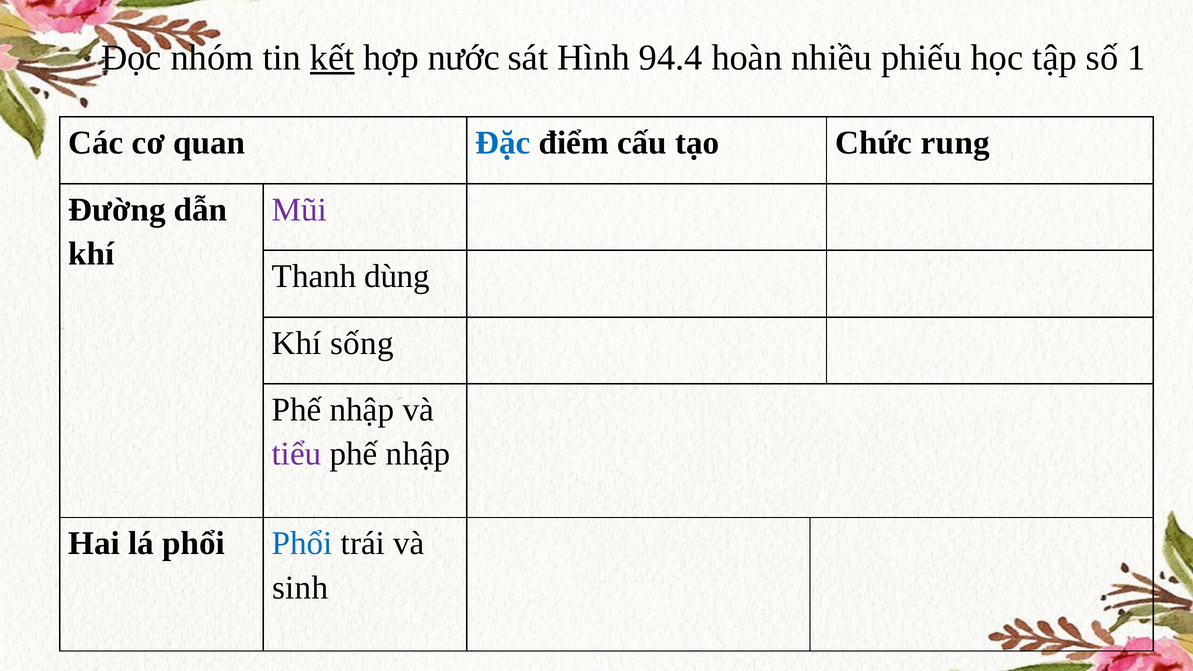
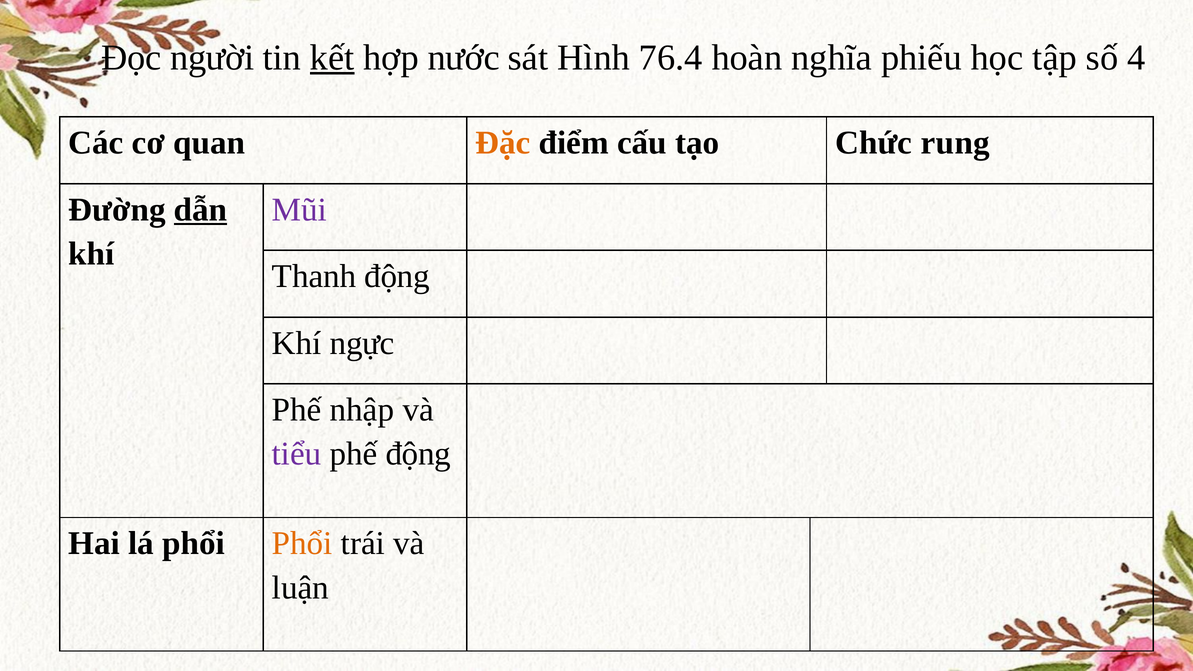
nhóm: nhóm -> người
94.4: 94.4 -> 76.4
nhiều: nhiều -> nghĩa
1: 1 -> 4
Đặc colour: blue -> orange
dẫn underline: none -> present
Thanh dùng: dùng -> động
sống: sống -> ngực
nhập at (418, 454): nhập -> động
Phổi at (302, 544) colour: blue -> orange
sinh: sinh -> luận
